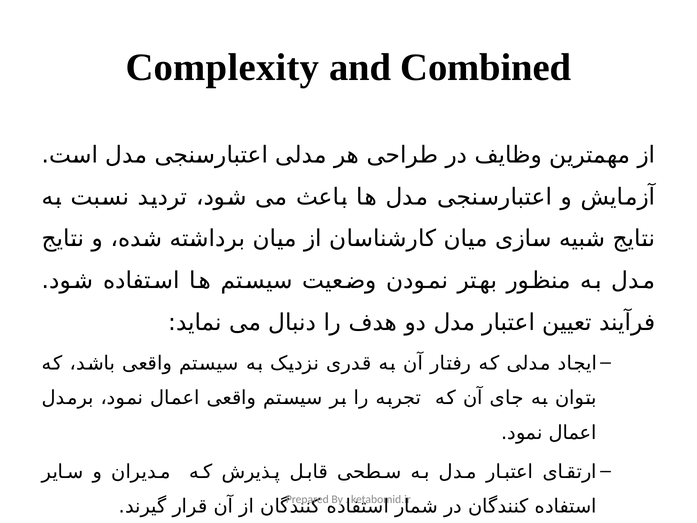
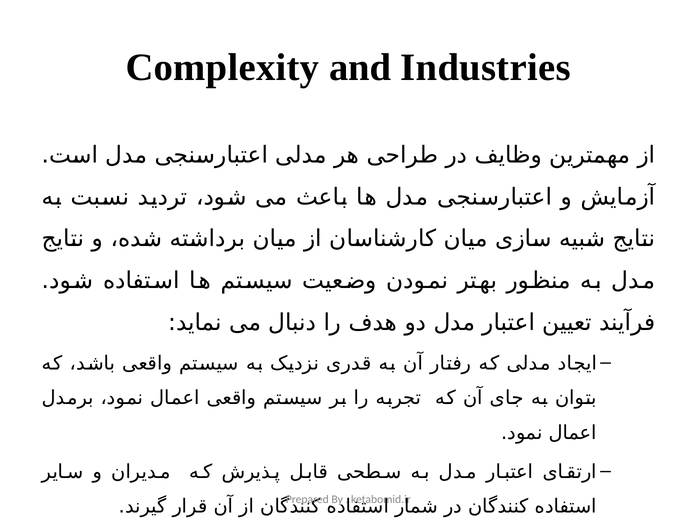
Combined: Combined -> Industries
